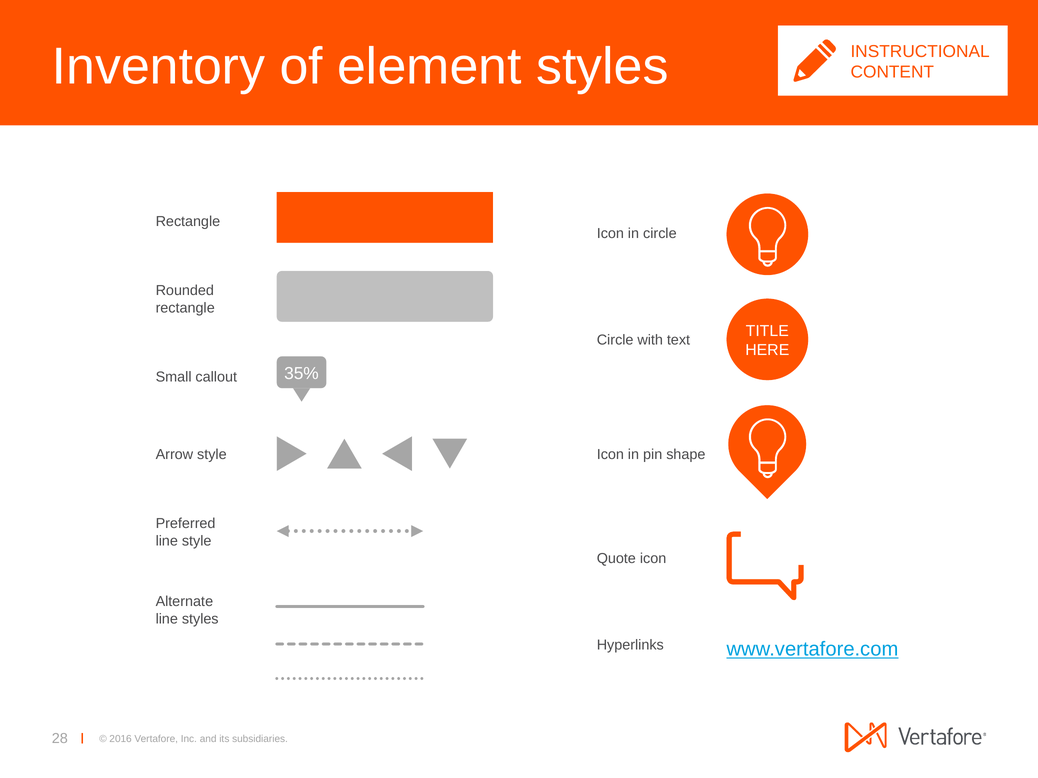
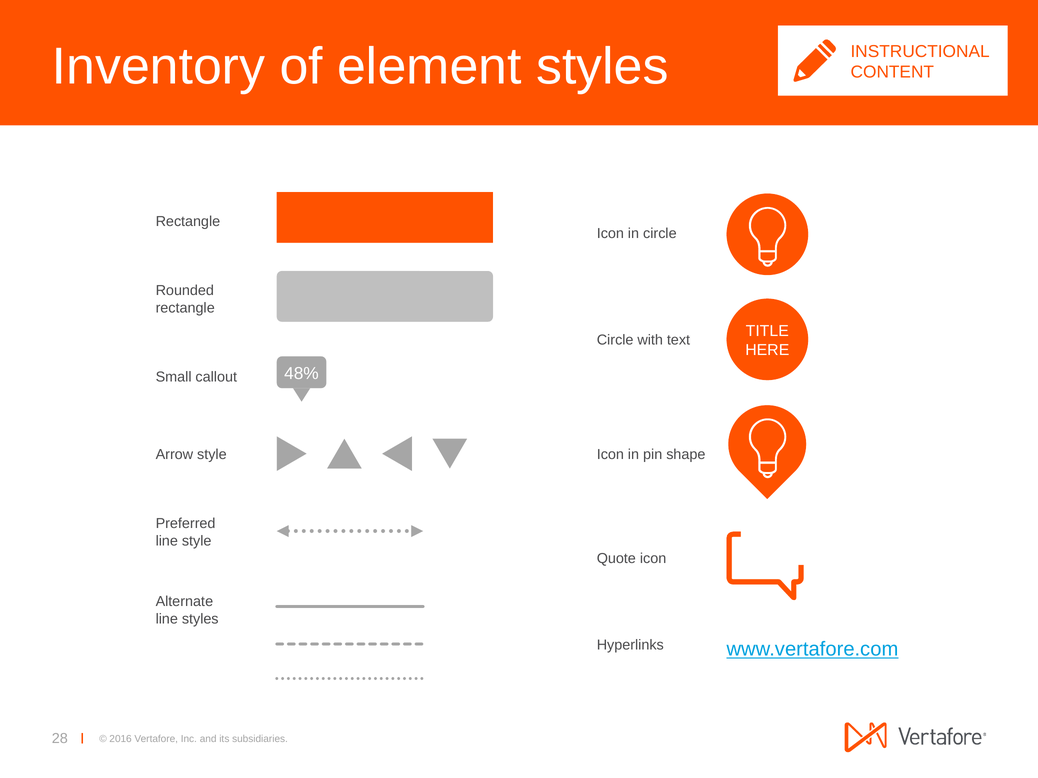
35%: 35% -> 48%
